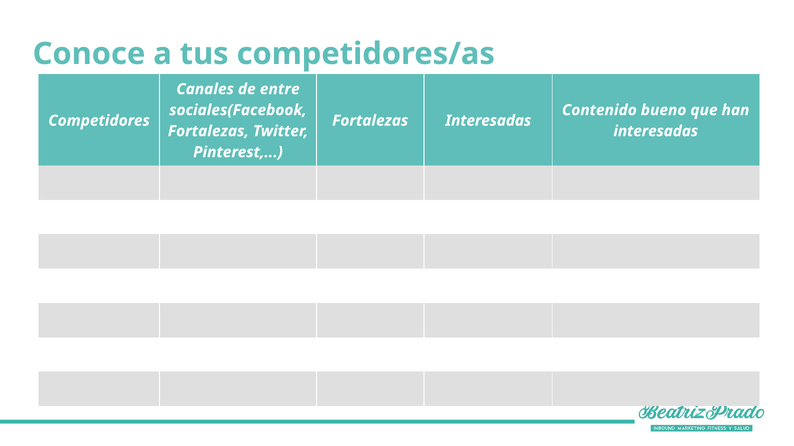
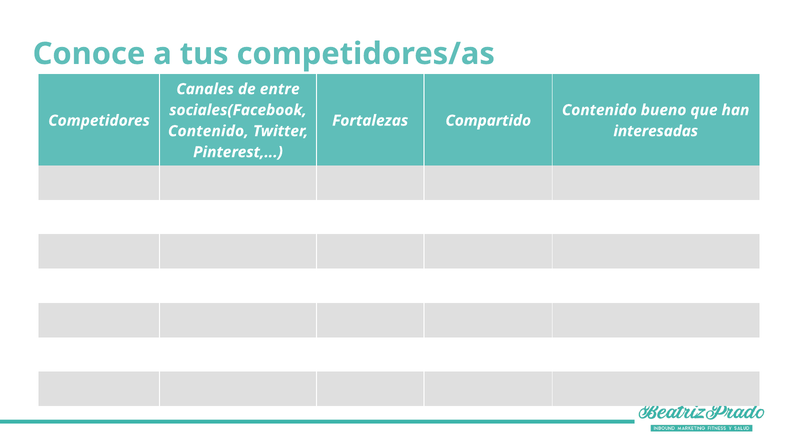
Fortalezas Interesadas: Interesadas -> Compartido
Fortalezas at (208, 131): Fortalezas -> Contenido
